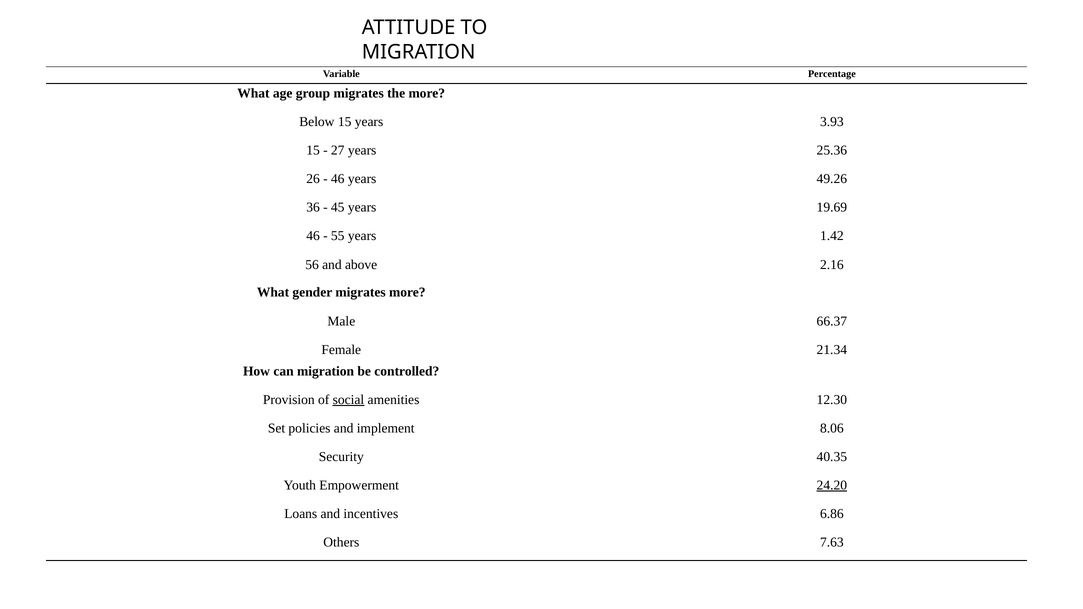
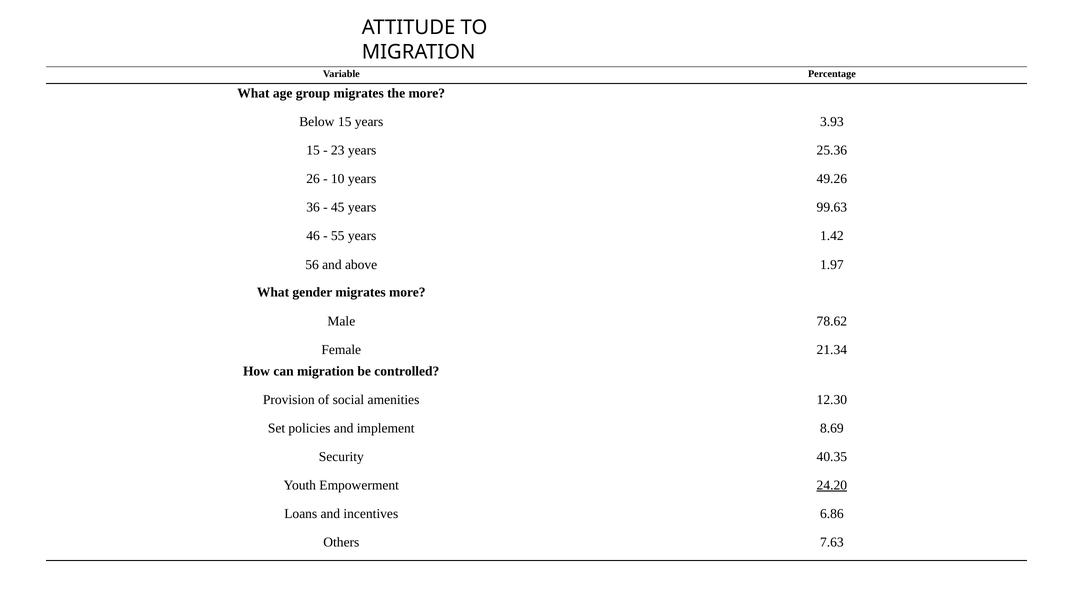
27: 27 -> 23
46 at (338, 179): 46 -> 10
19.69: 19.69 -> 99.63
2.16: 2.16 -> 1.97
66.37: 66.37 -> 78.62
social underline: present -> none
8.06: 8.06 -> 8.69
